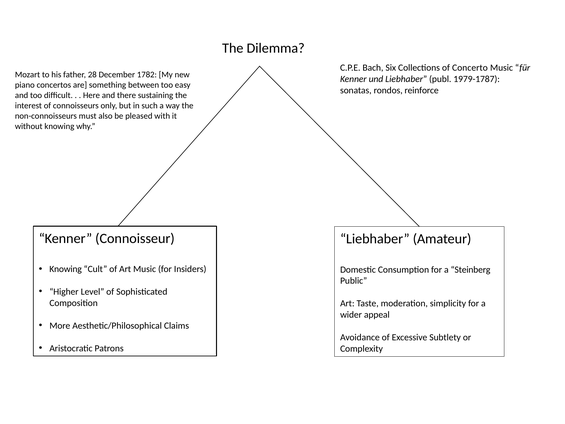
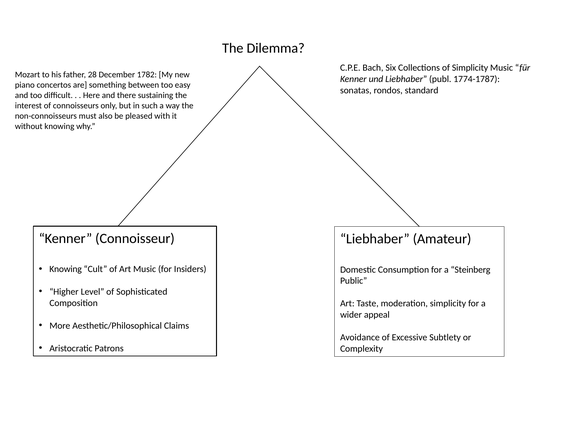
of Concerto: Concerto -> Simplicity
1979-1787: 1979-1787 -> 1774-1787
reinforce: reinforce -> standard
